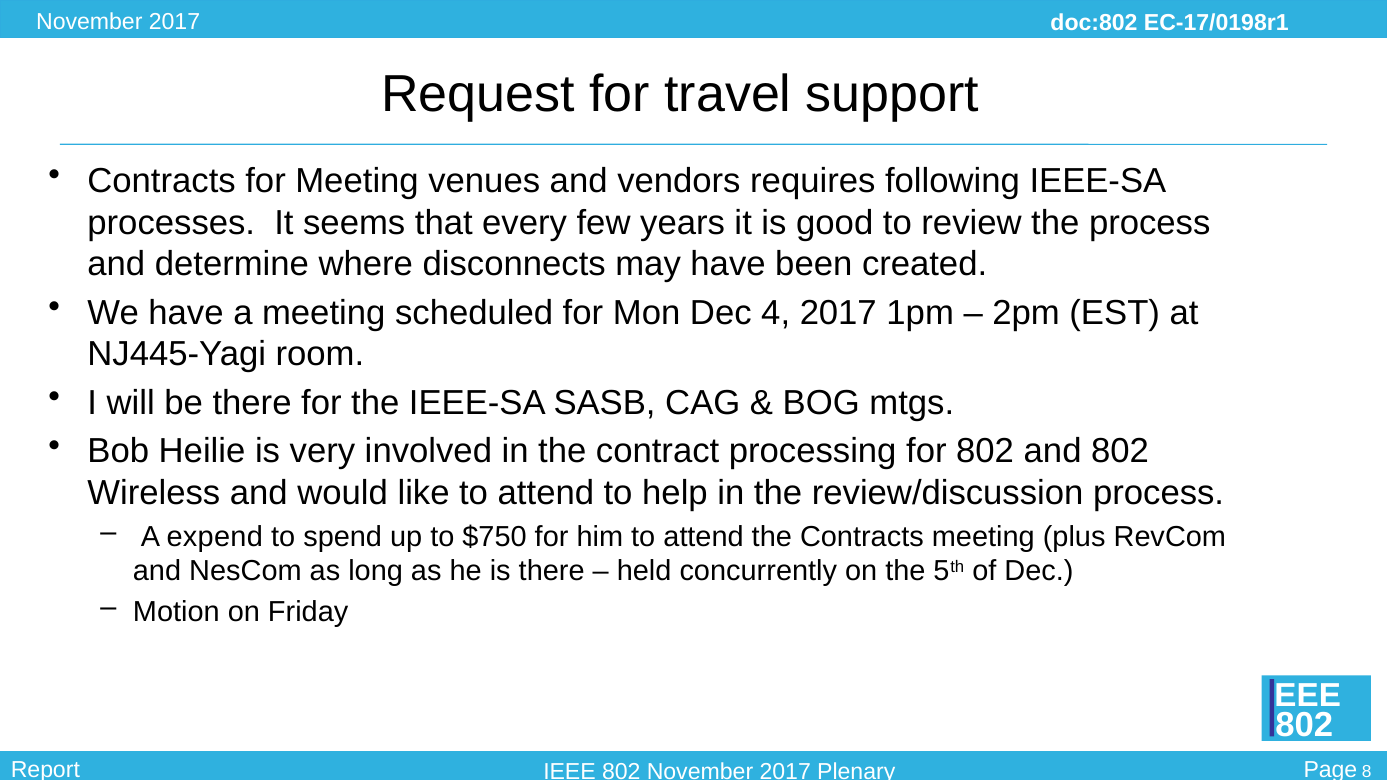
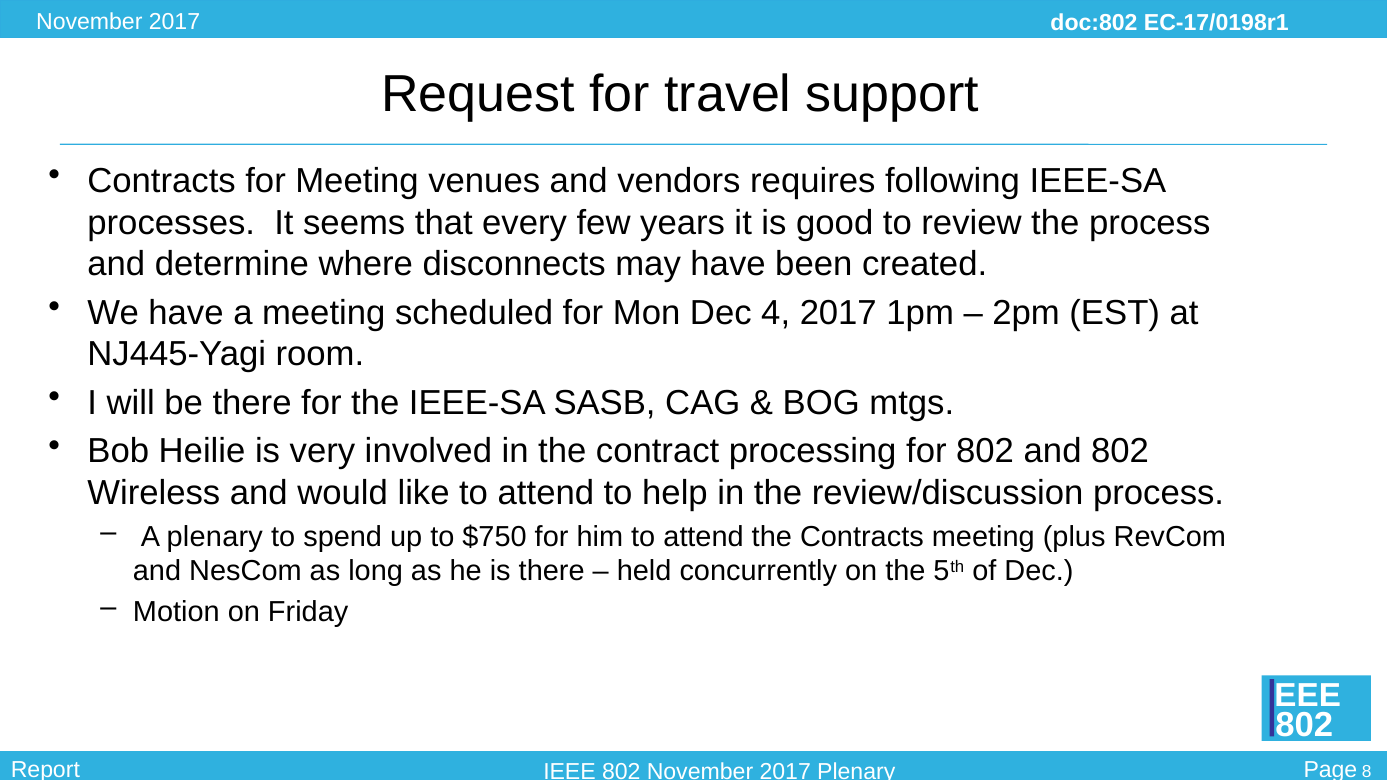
A expend: expend -> plenary
